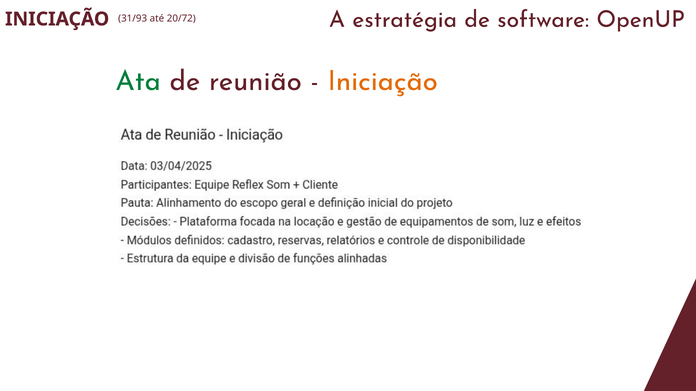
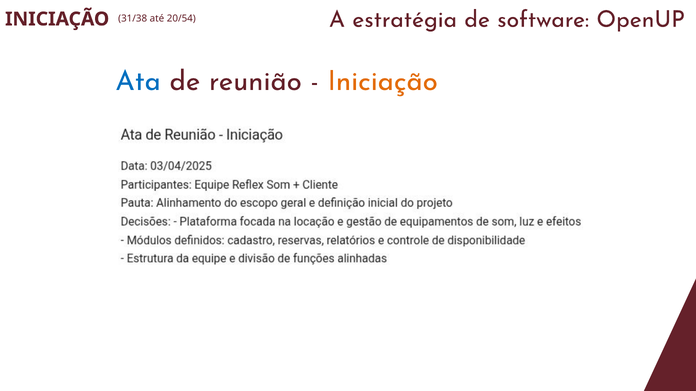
31/93: 31/93 -> 31/38
20/72: 20/72 -> 20/54
Ata colour: green -> blue
